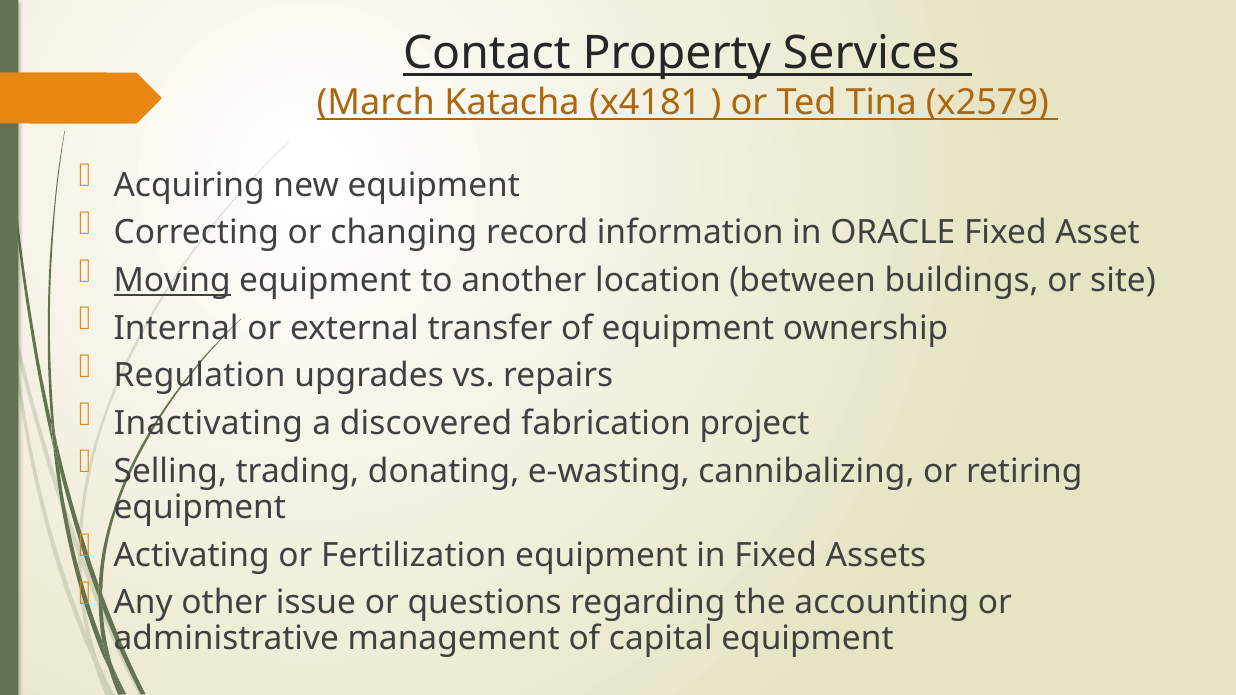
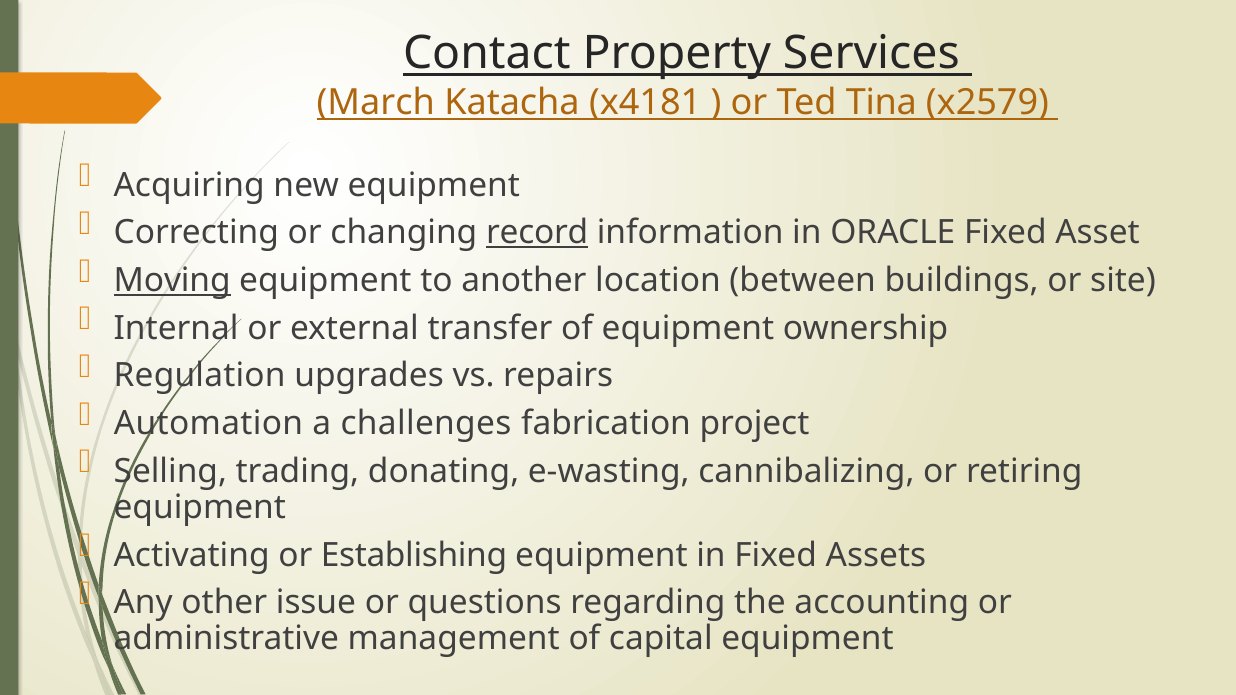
record underline: none -> present
Inactivating: Inactivating -> Automation
discovered: discovered -> challenges
Fertilization: Fertilization -> Establishing
